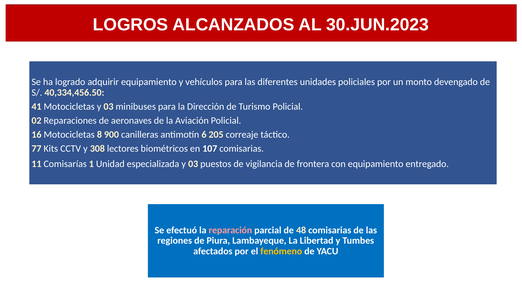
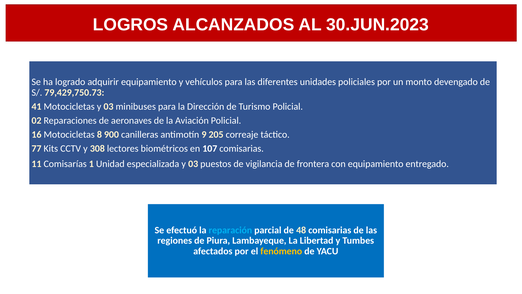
40,334,456.50: 40,334,456.50 -> 79,429,750.73
6: 6 -> 9
reparación colour: pink -> light blue
